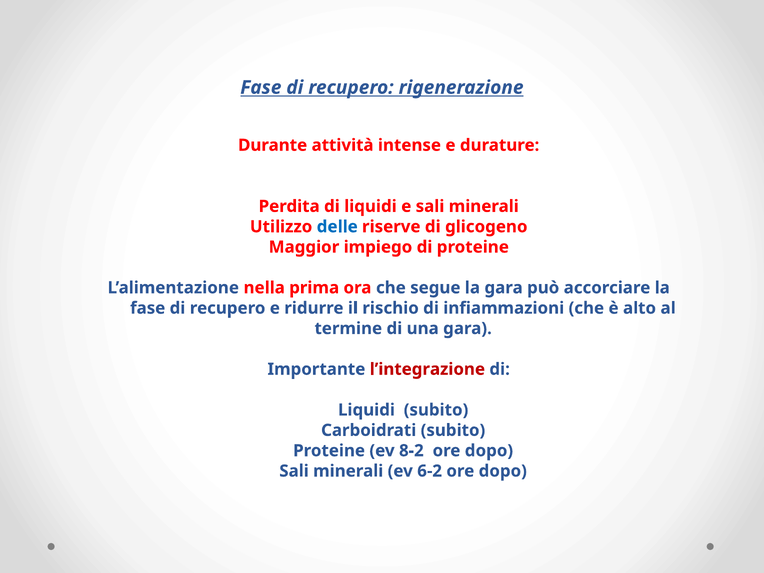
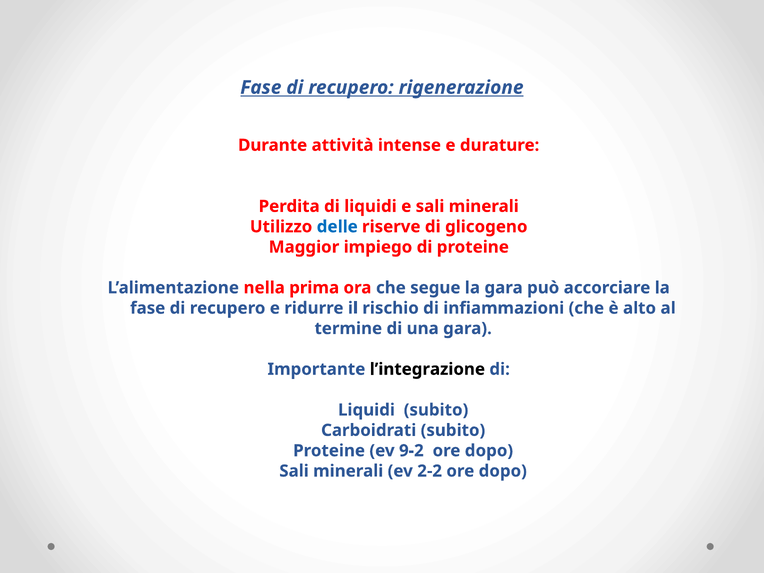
l’integrazione colour: red -> black
8-2: 8-2 -> 9-2
6-2: 6-2 -> 2-2
